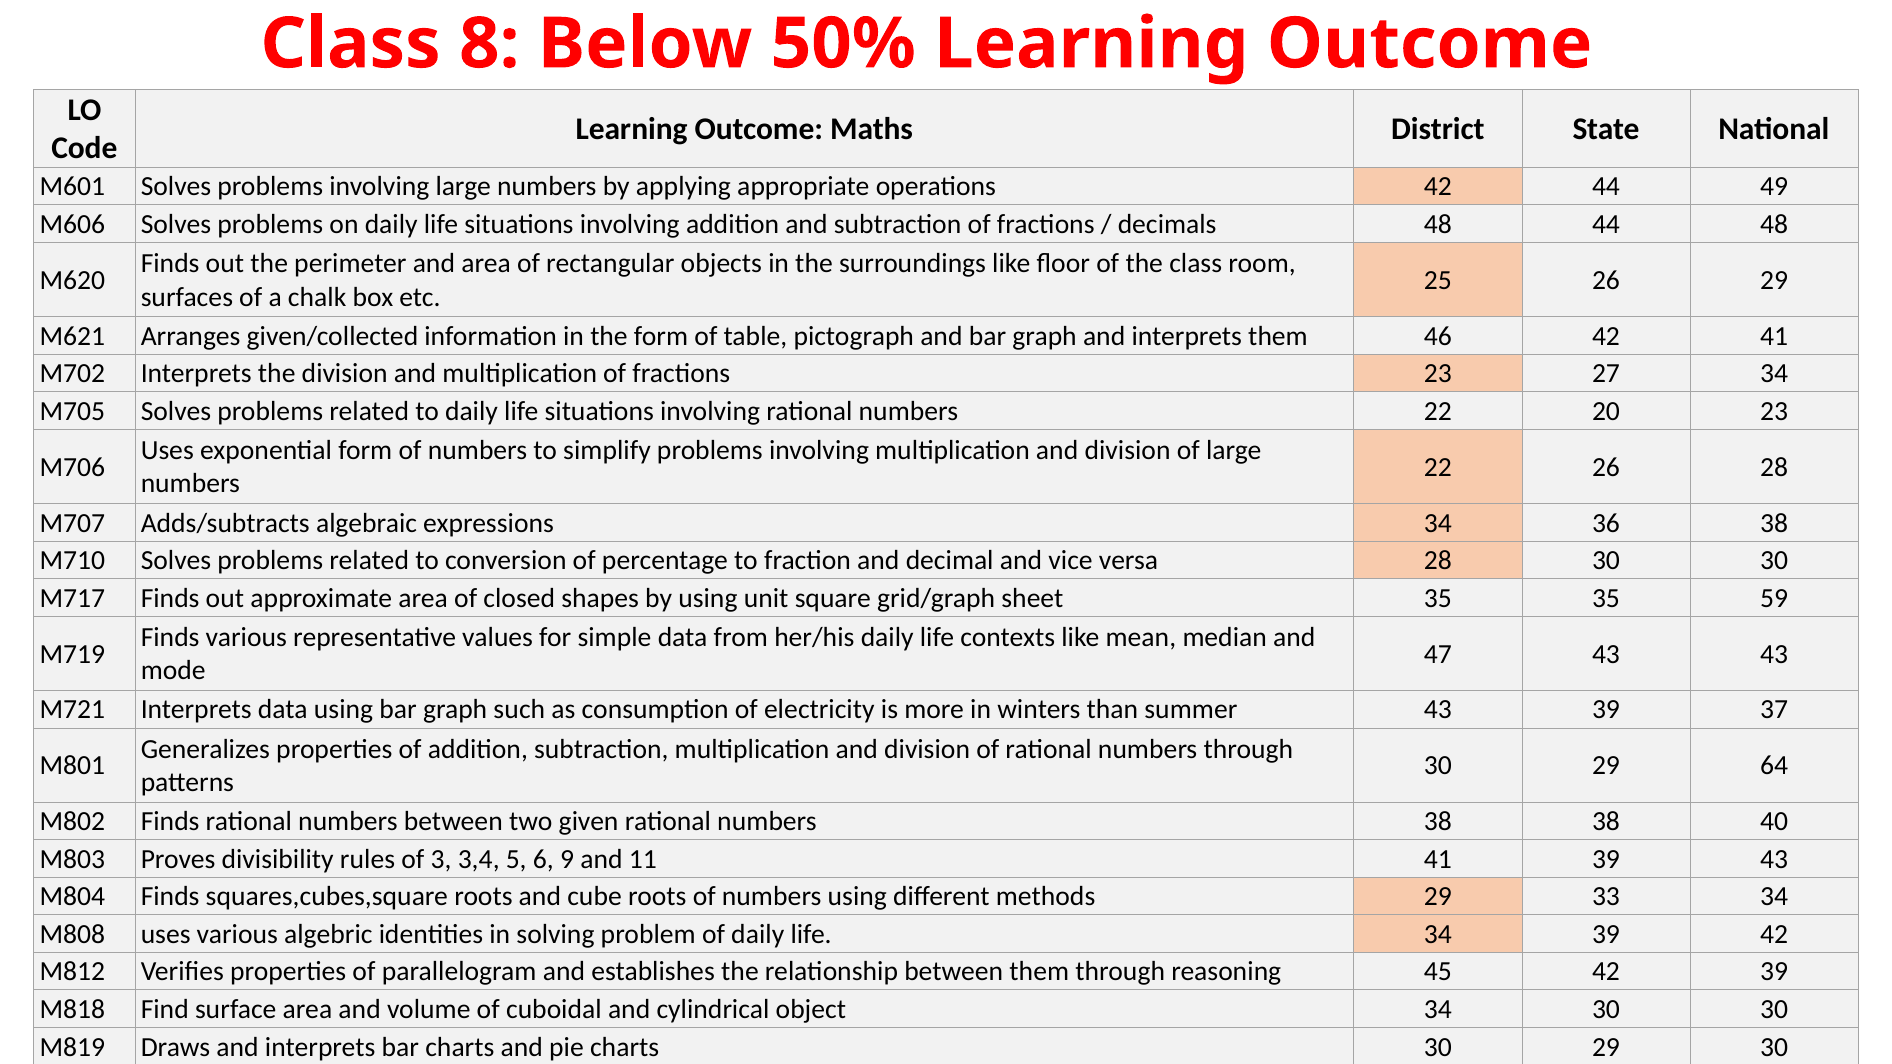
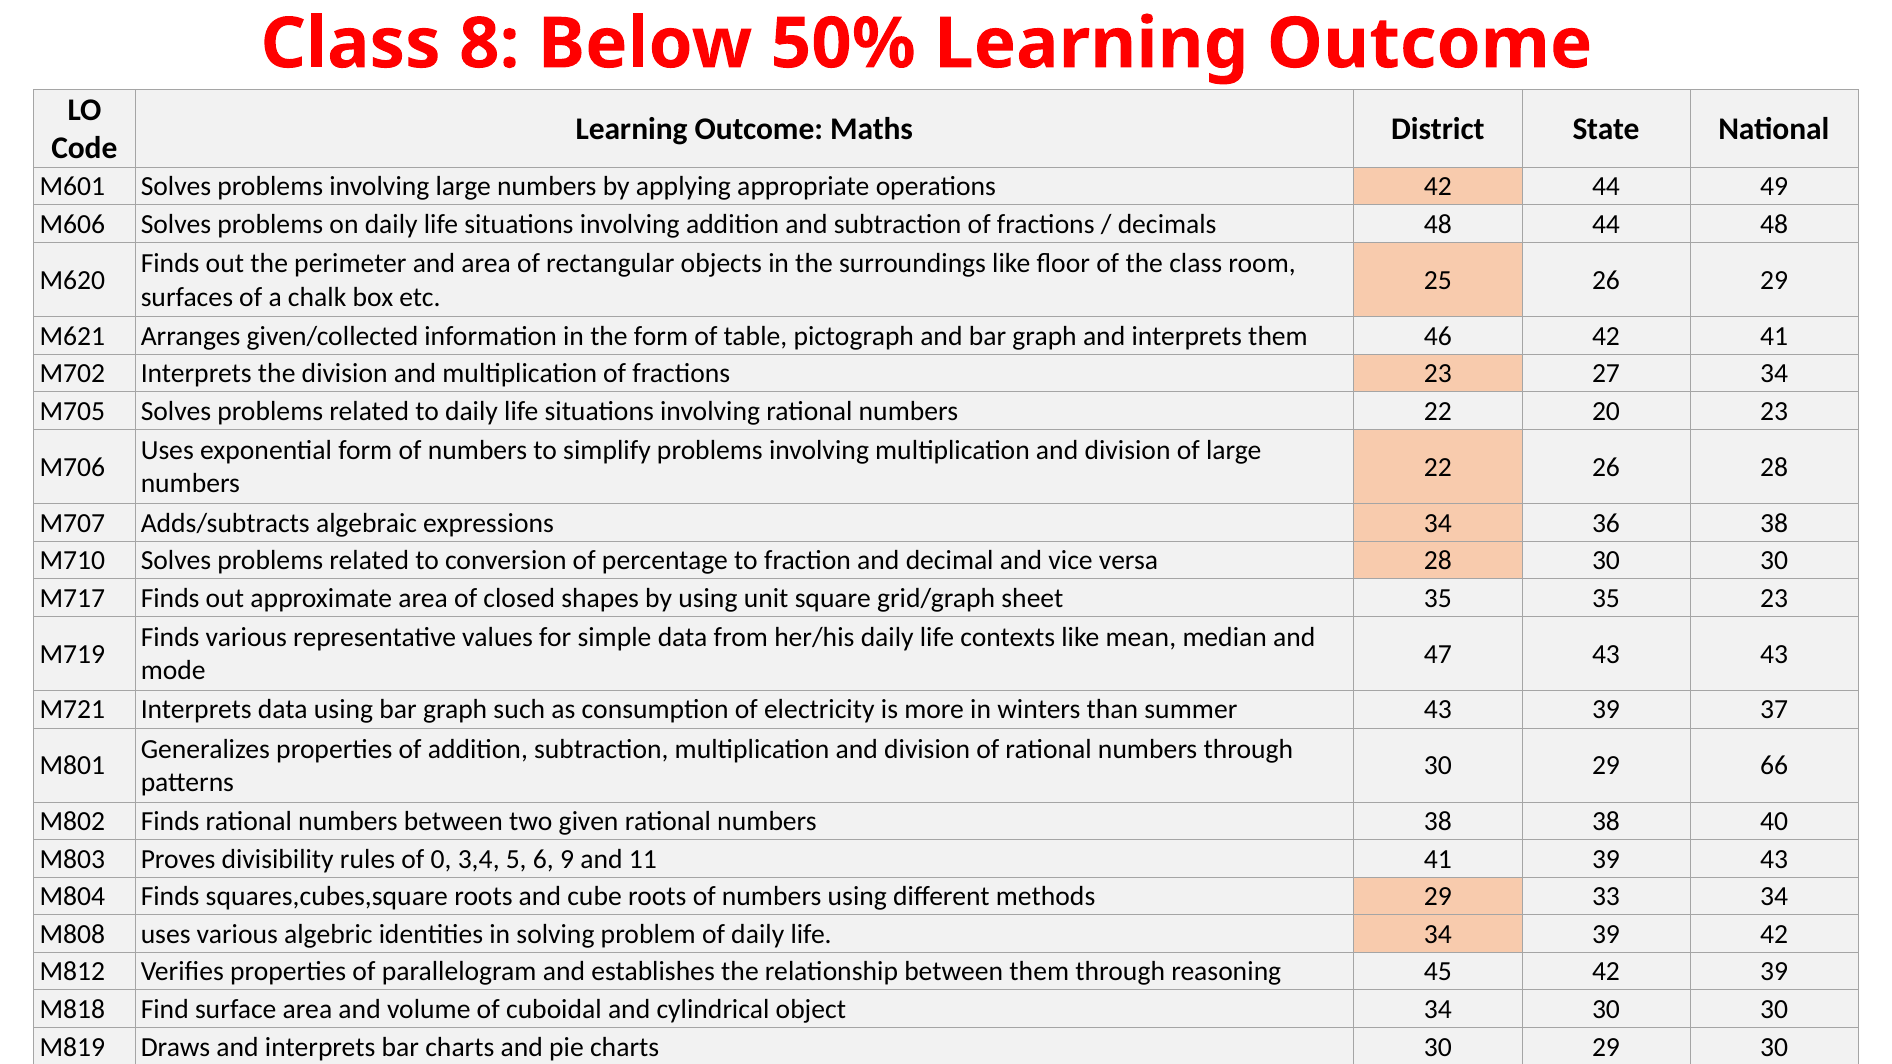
35 59: 59 -> 23
64: 64 -> 66
3: 3 -> 0
